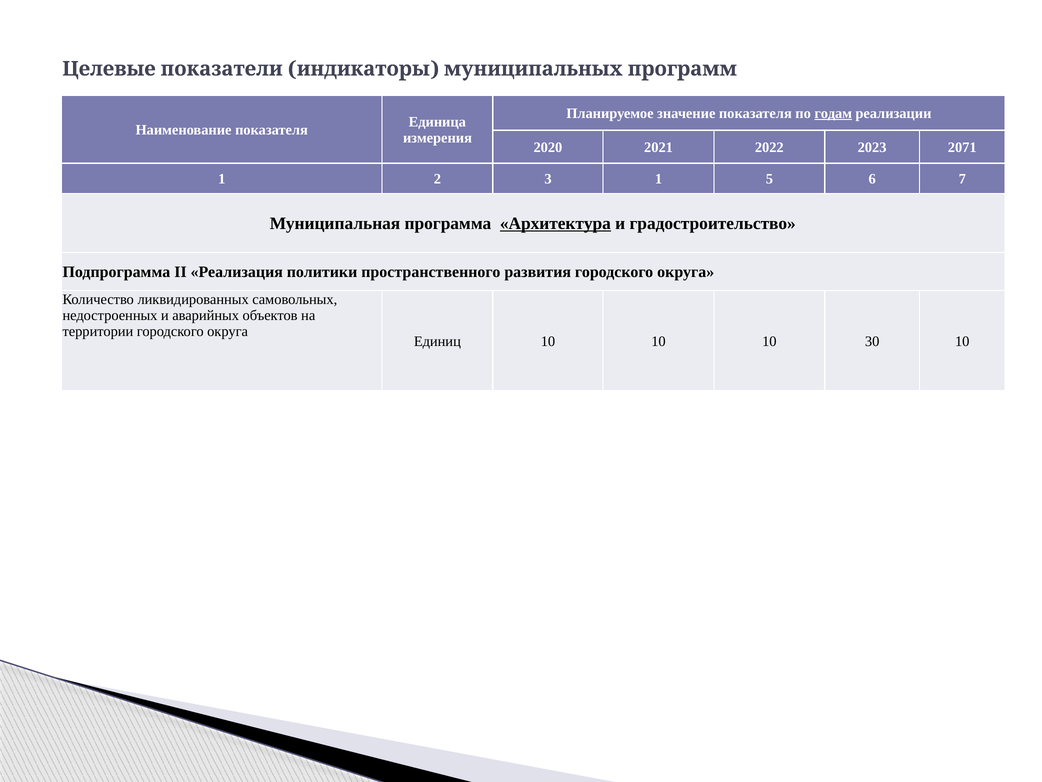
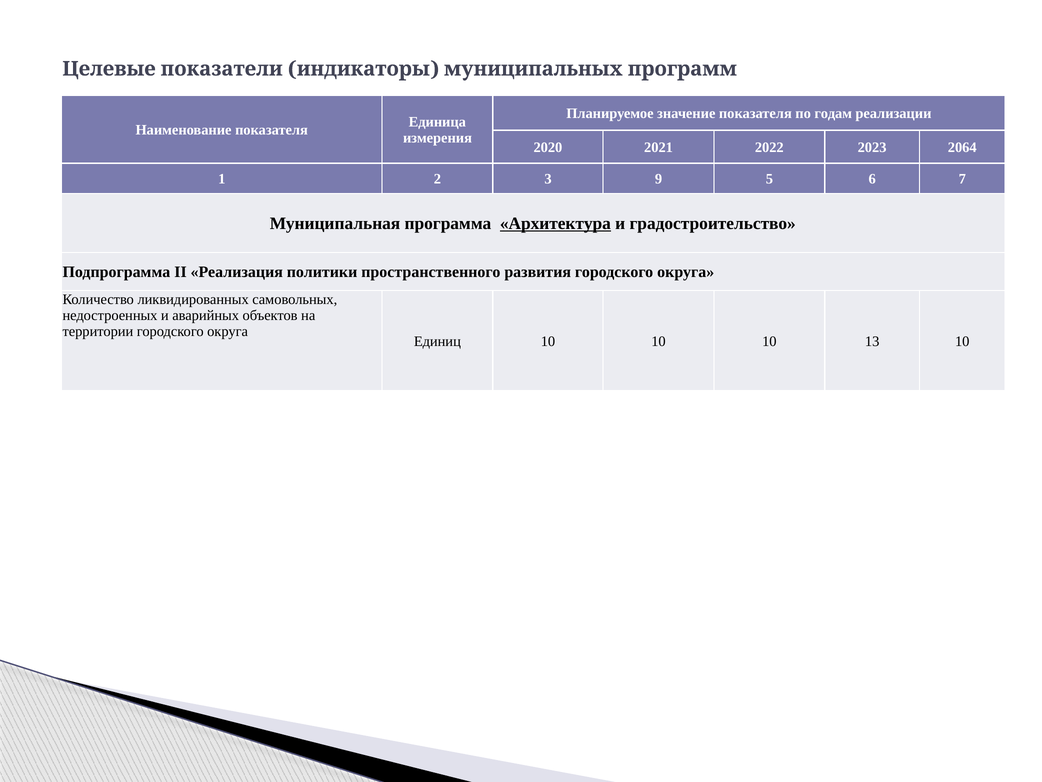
годам underline: present -> none
2071: 2071 -> 2064
3 1: 1 -> 9
30: 30 -> 13
